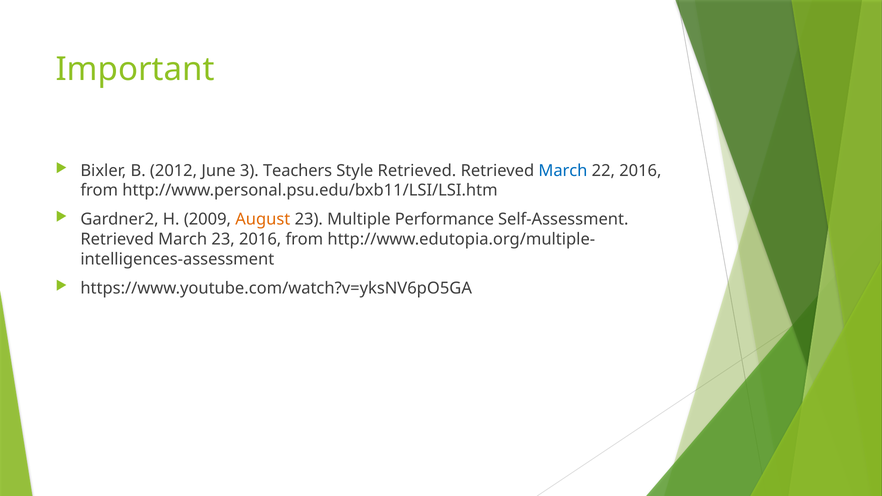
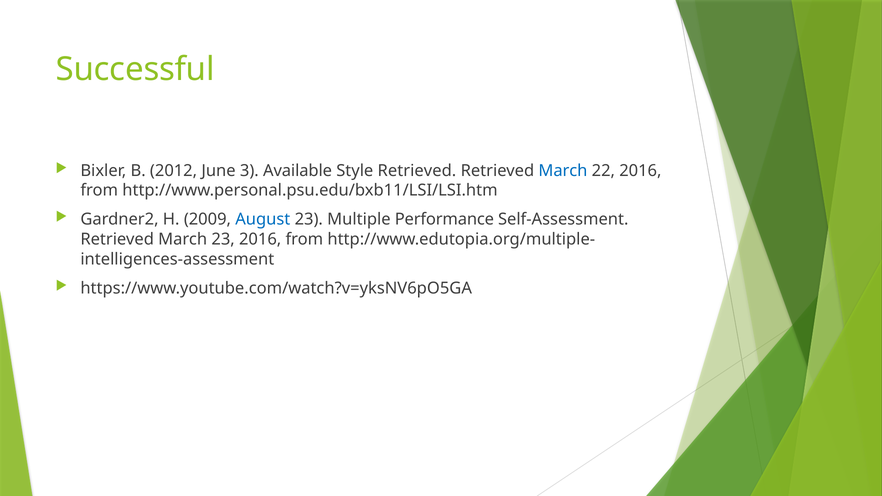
Important: Important -> Successful
Teachers: Teachers -> Available
August colour: orange -> blue
